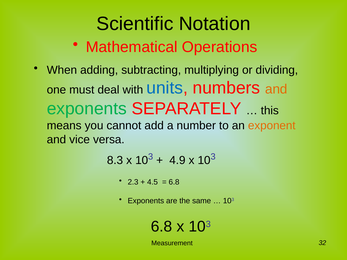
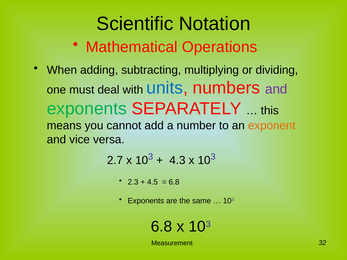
and at (276, 89) colour: orange -> purple
8.3: 8.3 -> 2.7
4.9: 4.9 -> 4.3
